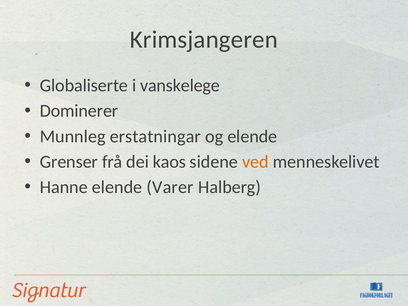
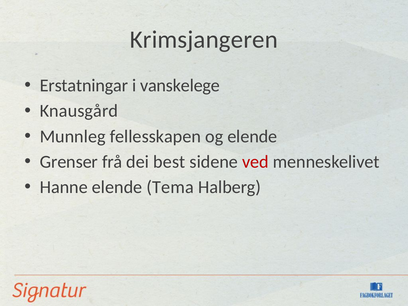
Globaliserte: Globaliserte -> Erstatningar
Dominerer: Dominerer -> Knausgård
erstatningar: erstatningar -> fellesskapen
kaos: kaos -> best
ved colour: orange -> red
Varer: Varer -> Tema
